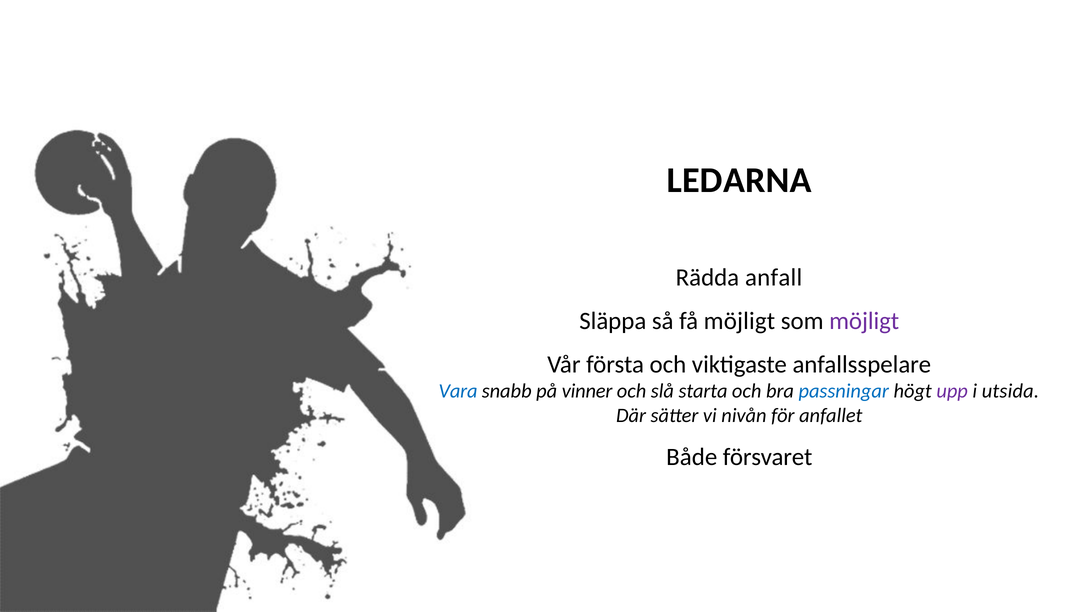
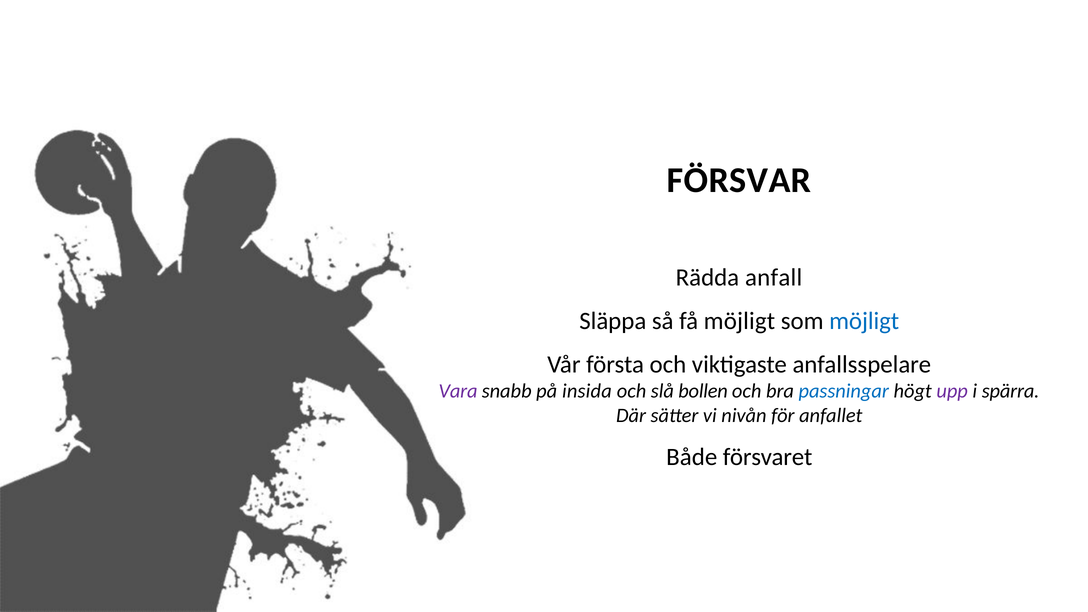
LEDARNA: LEDARNA -> FÖRSVAR
möjligt at (864, 321) colour: purple -> blue
Vara colour: blue -> purple
vinner: vinner -> insida
starta: starta -> bollen
utsida: utsida -> spärra
